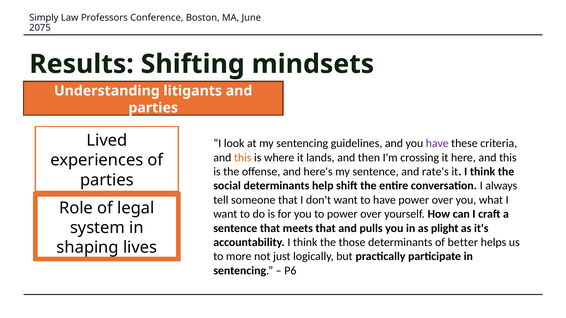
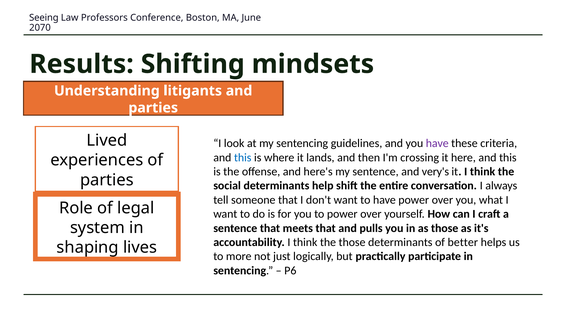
Simply: Simply -> Seeing
2075: 2075 -> 2070
this at (243, 158) colour: orange -> blue
rate's: rate's -> very's
as plight: plight -> those
